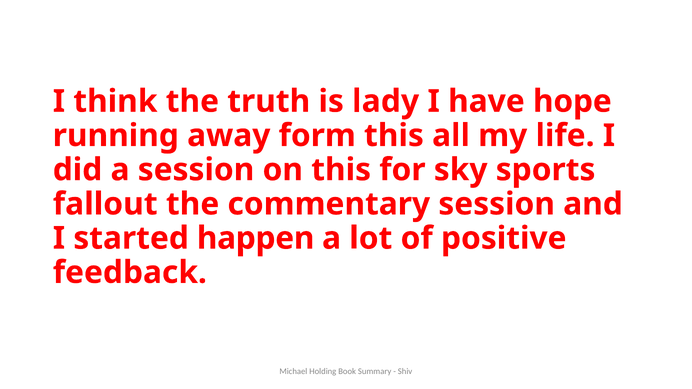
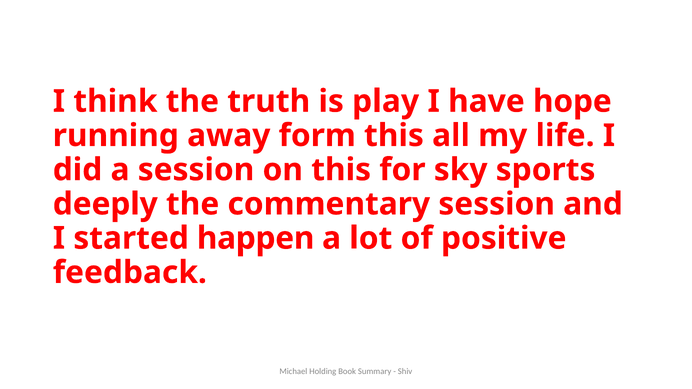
lady: lady -> play
fallout: fallout -> deeply
